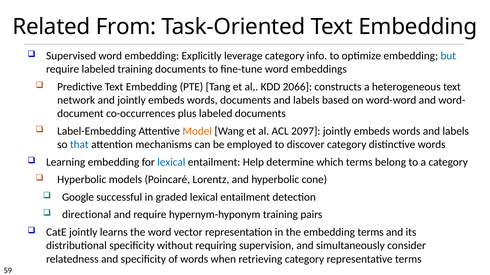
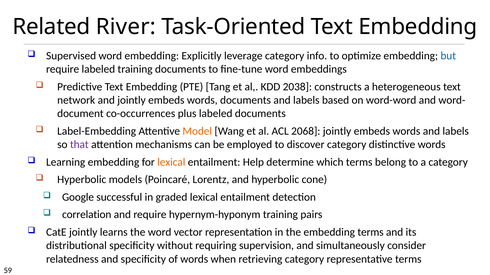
From: From -> River
2066: 2066 -> 2038
2097: 2097 -> 2068
that colour: blue -> purple
lexical at (171, 162) colour: blue -> orange
directional: directional -> correlation
